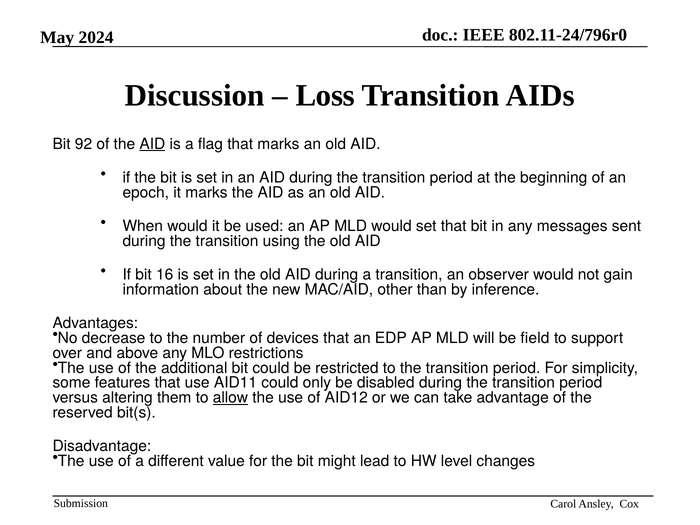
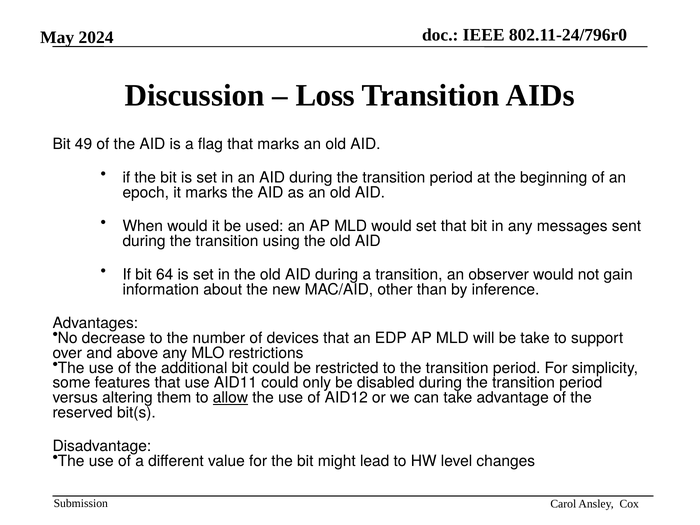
92: 92 -> 49
AID at (152, 144) underline: present -> none
16: 16 -> 64
be field: field -> take
